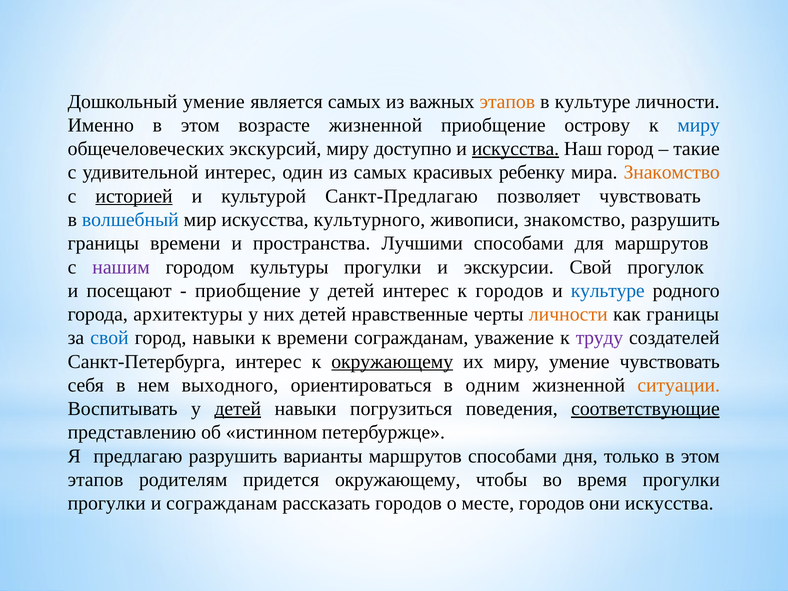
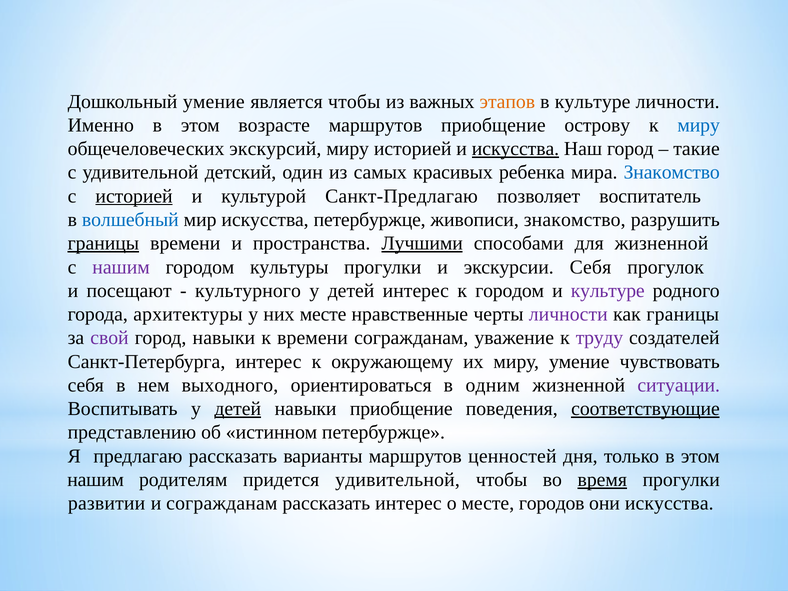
является самых: самых -> чтобы
возрасте жизненной: жизненной -> маршрутов
миру доступно: доступно -> историей
удивительной интерес: интерес -> детский
ребенку: ребенку -> ребенка
Знакомство at (672, 172) colour: orange -> blue
позволяет чувствовать: чувствовать -> воспитатель
искусства культурного: культурного -> петербуржце
границы at (103, 243) underline: none -> present
Лучшими underline: none -> present
для маршрутов: маршрутов -> жизненной
экскурсии Свой: Свой -> Себя
приобщение at (248, 291): приобщение -> культурного
к городов: городов -> городом
культуре at (608, 291) colour: blue -> purple
них детей: детей -> месте
личности at (568, 314) colour: orange -> purple
свой at (109, 338) colour: blue -> purple
окружающему at (392, 362) underline: present -> none
ситуации colour: orange -> purple
навыки погрузиться: погрузиться -> приобщение
предлагаю разрушить: разрушить -> рассказать
маршрутов способами: способами -> ценностей
этапов at (95, 480): этапов -> нашим
придется окружающему: окружающему -> удивительной
время underline: none -> present
прогулки at (107, 503): прогулки -> развитии
рассказать городов: городов -> интерес
